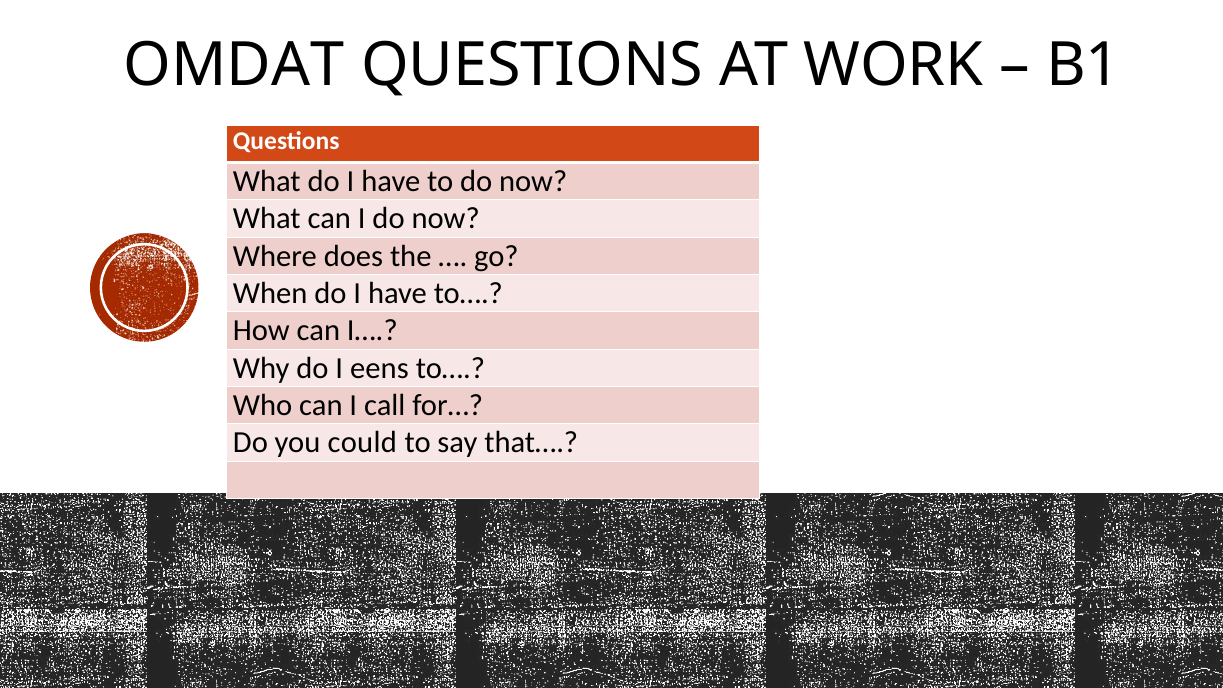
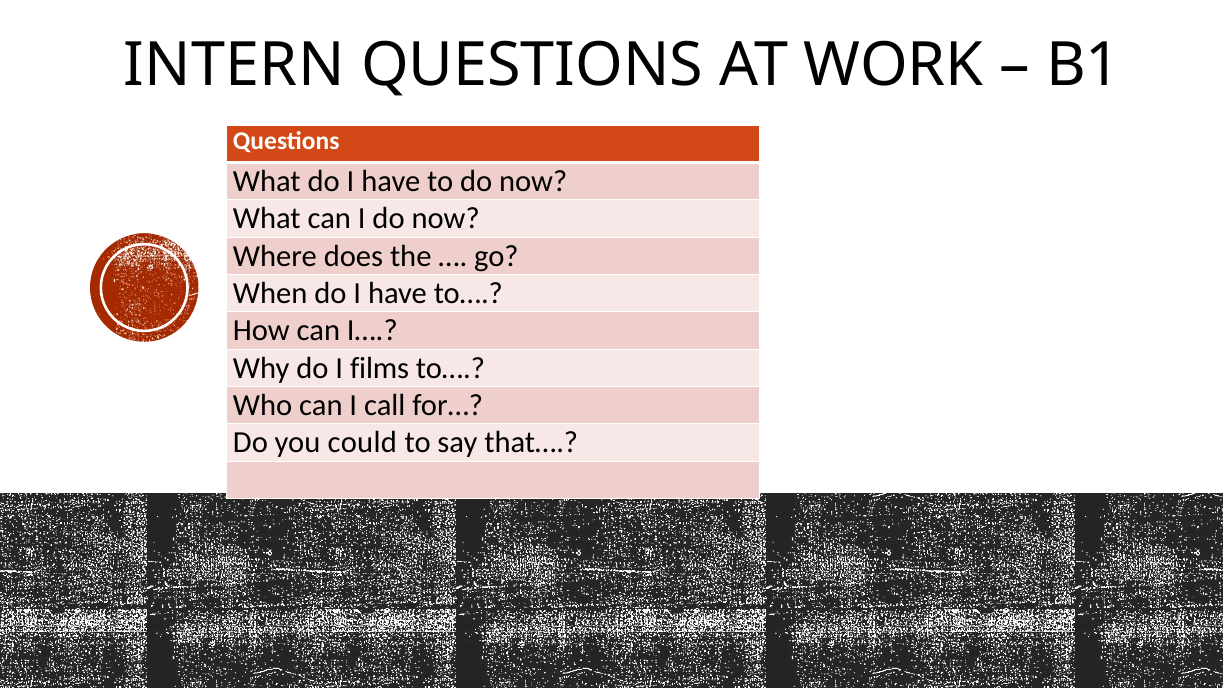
OMDAT: OMDAT -> INTERN
eens: eens -> films
